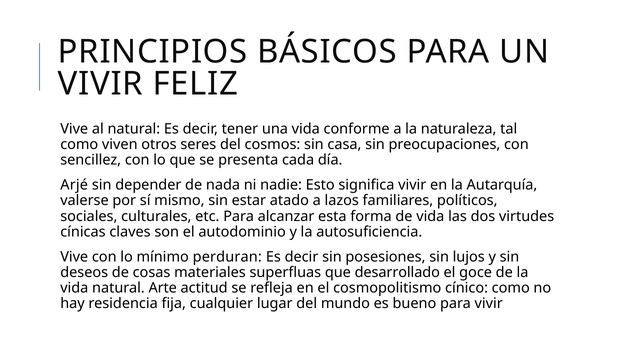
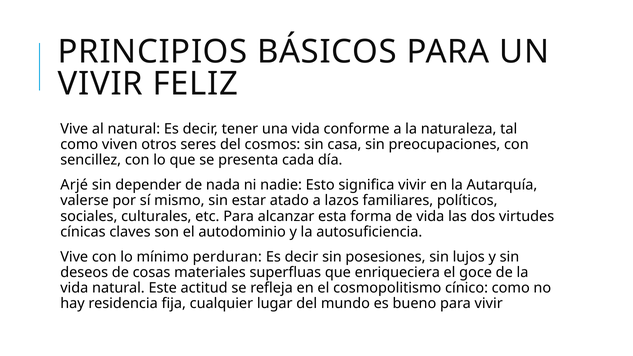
desarrollado: desarrollado -> enriqueciera
Arte: Arte -> Este
